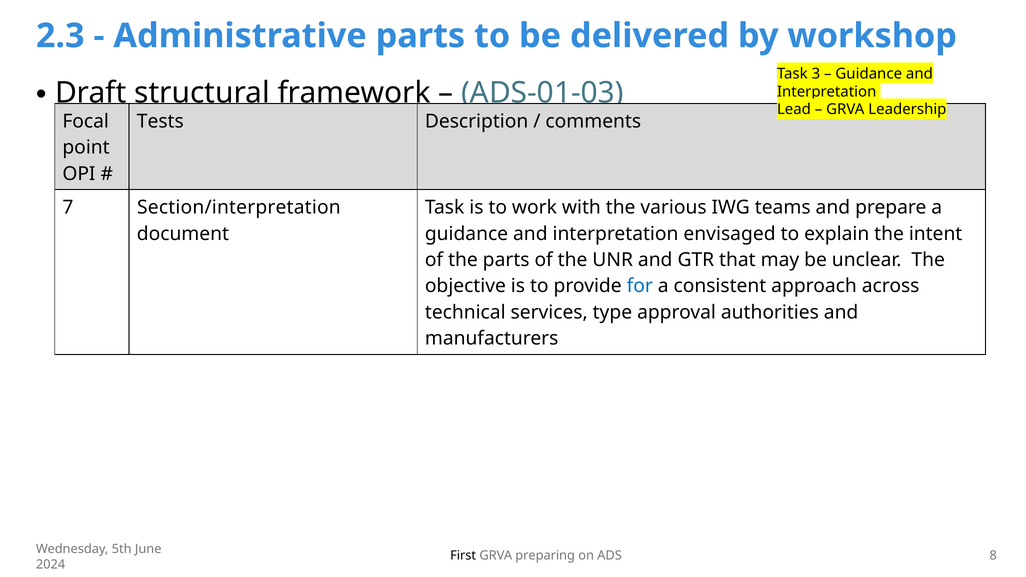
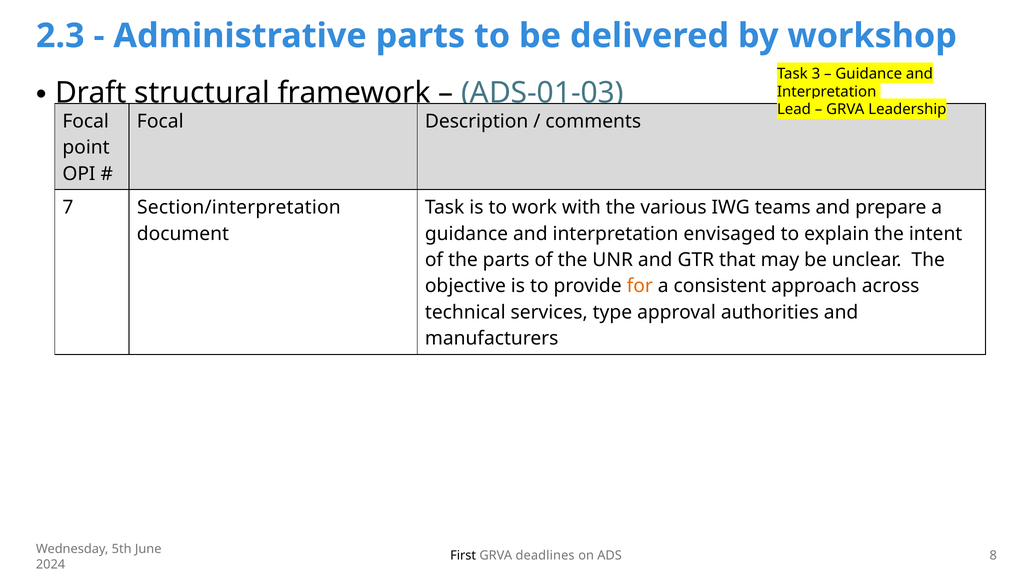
Tests at (160, 121): Tests -> Focal
for colour: blue -> orange
preparing: preparing -> deadlines
